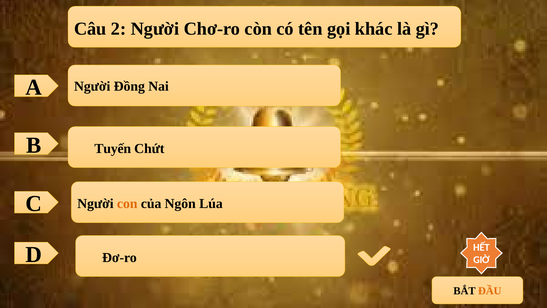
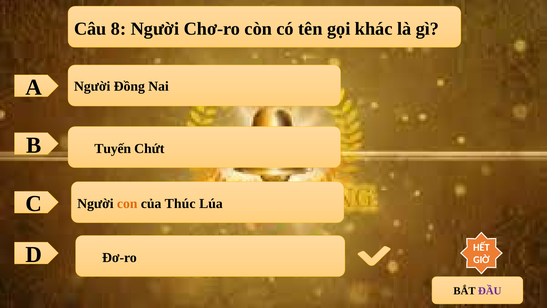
2: 2 -> 8
Ngôn: Ngôn -> Thúc
ĐẦU colour: orange -> purple
